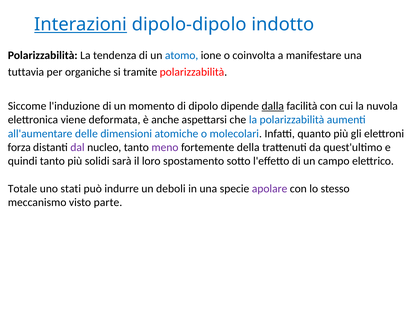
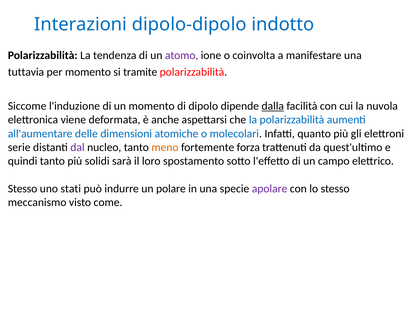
Interazioni underline: present -> none
atomo colour: blue -> purple
per organiche: organiche -> momento
forza: forza -> serie
meno colour: purple -> orange
della: della -> forza
Totale at (23, 189): Totale -> Stesso
deboli: deboli -> polare
parte: parte -> come
